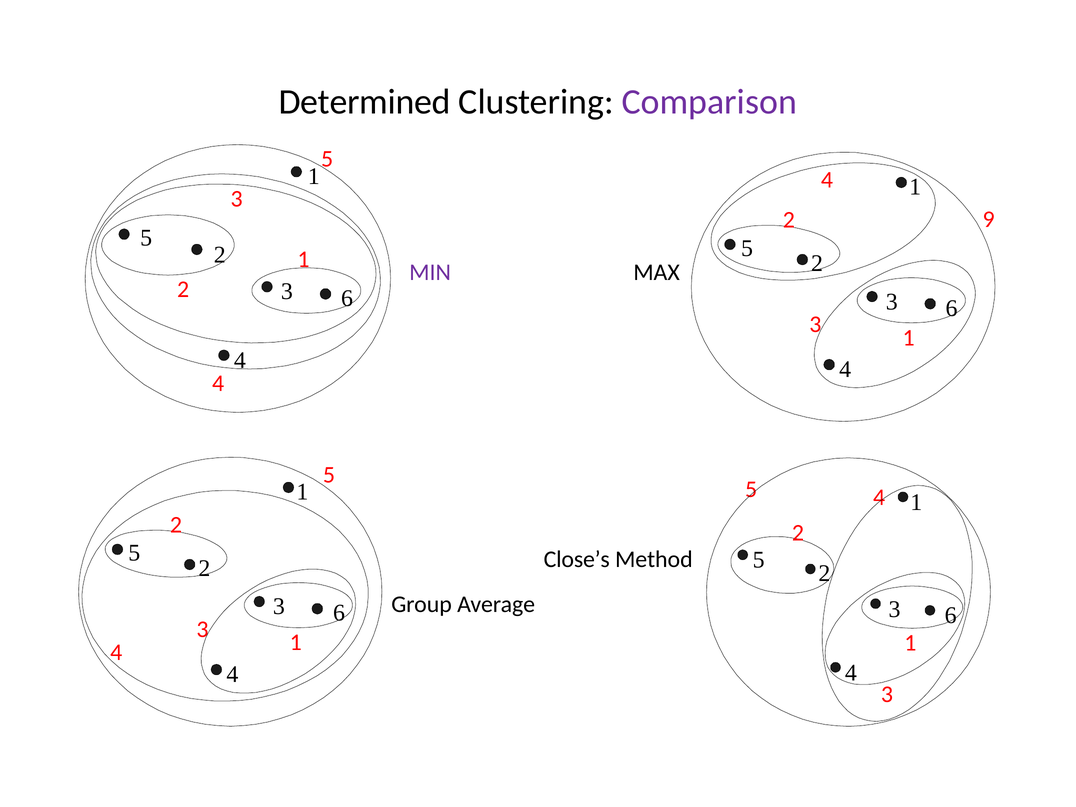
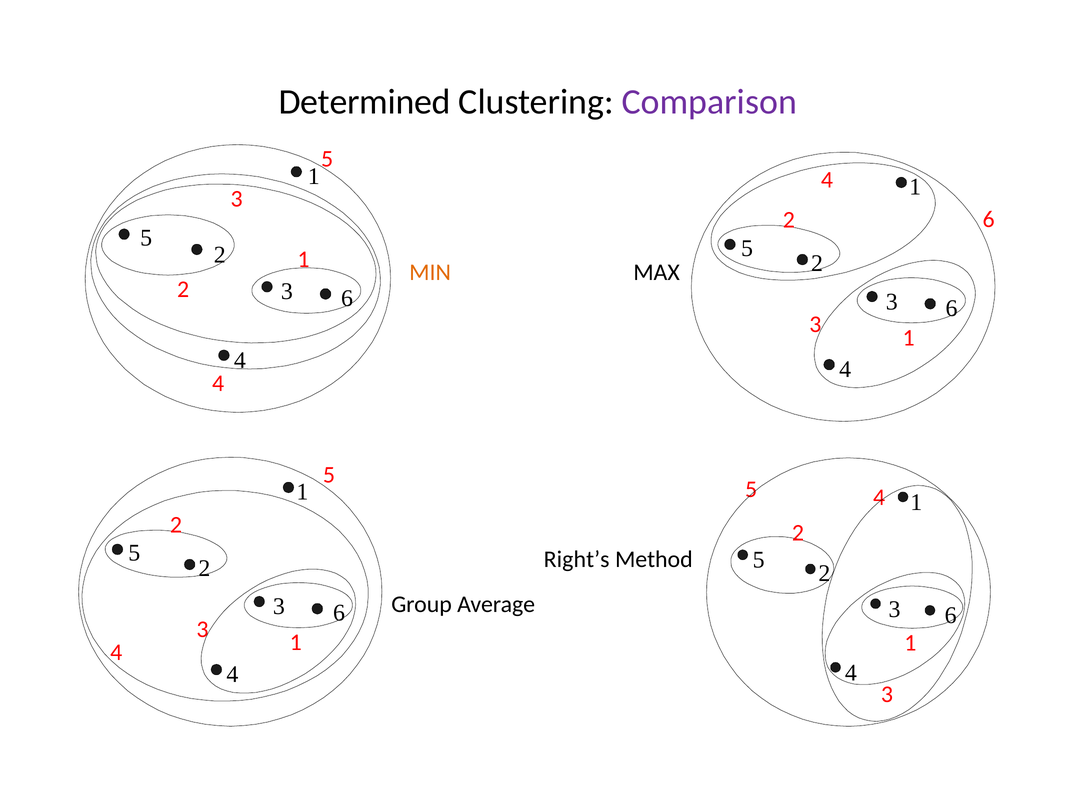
2 9: 9 -> 6
MIN colour: purple -> orange
Close’s: Close’s -> Right’s
